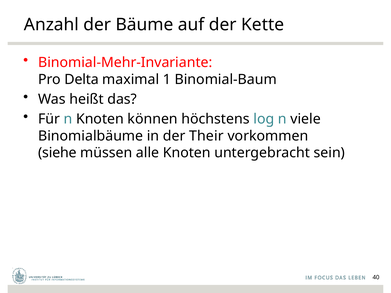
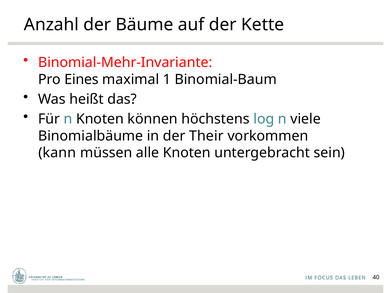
Delta: Delta -> Eines
siehe: siehe -> kann
